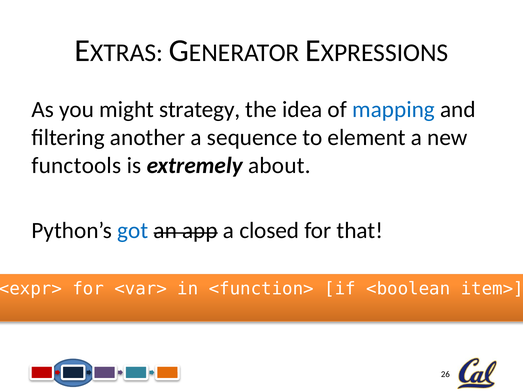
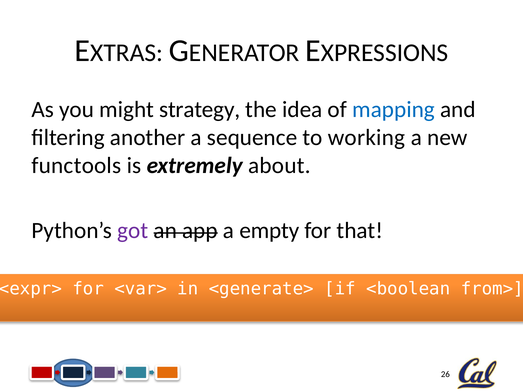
element: element -> working
got colour: blue -> purple
closed: closed -> empty
<function>: <function> -> <generate>
item>: item> -> from>
